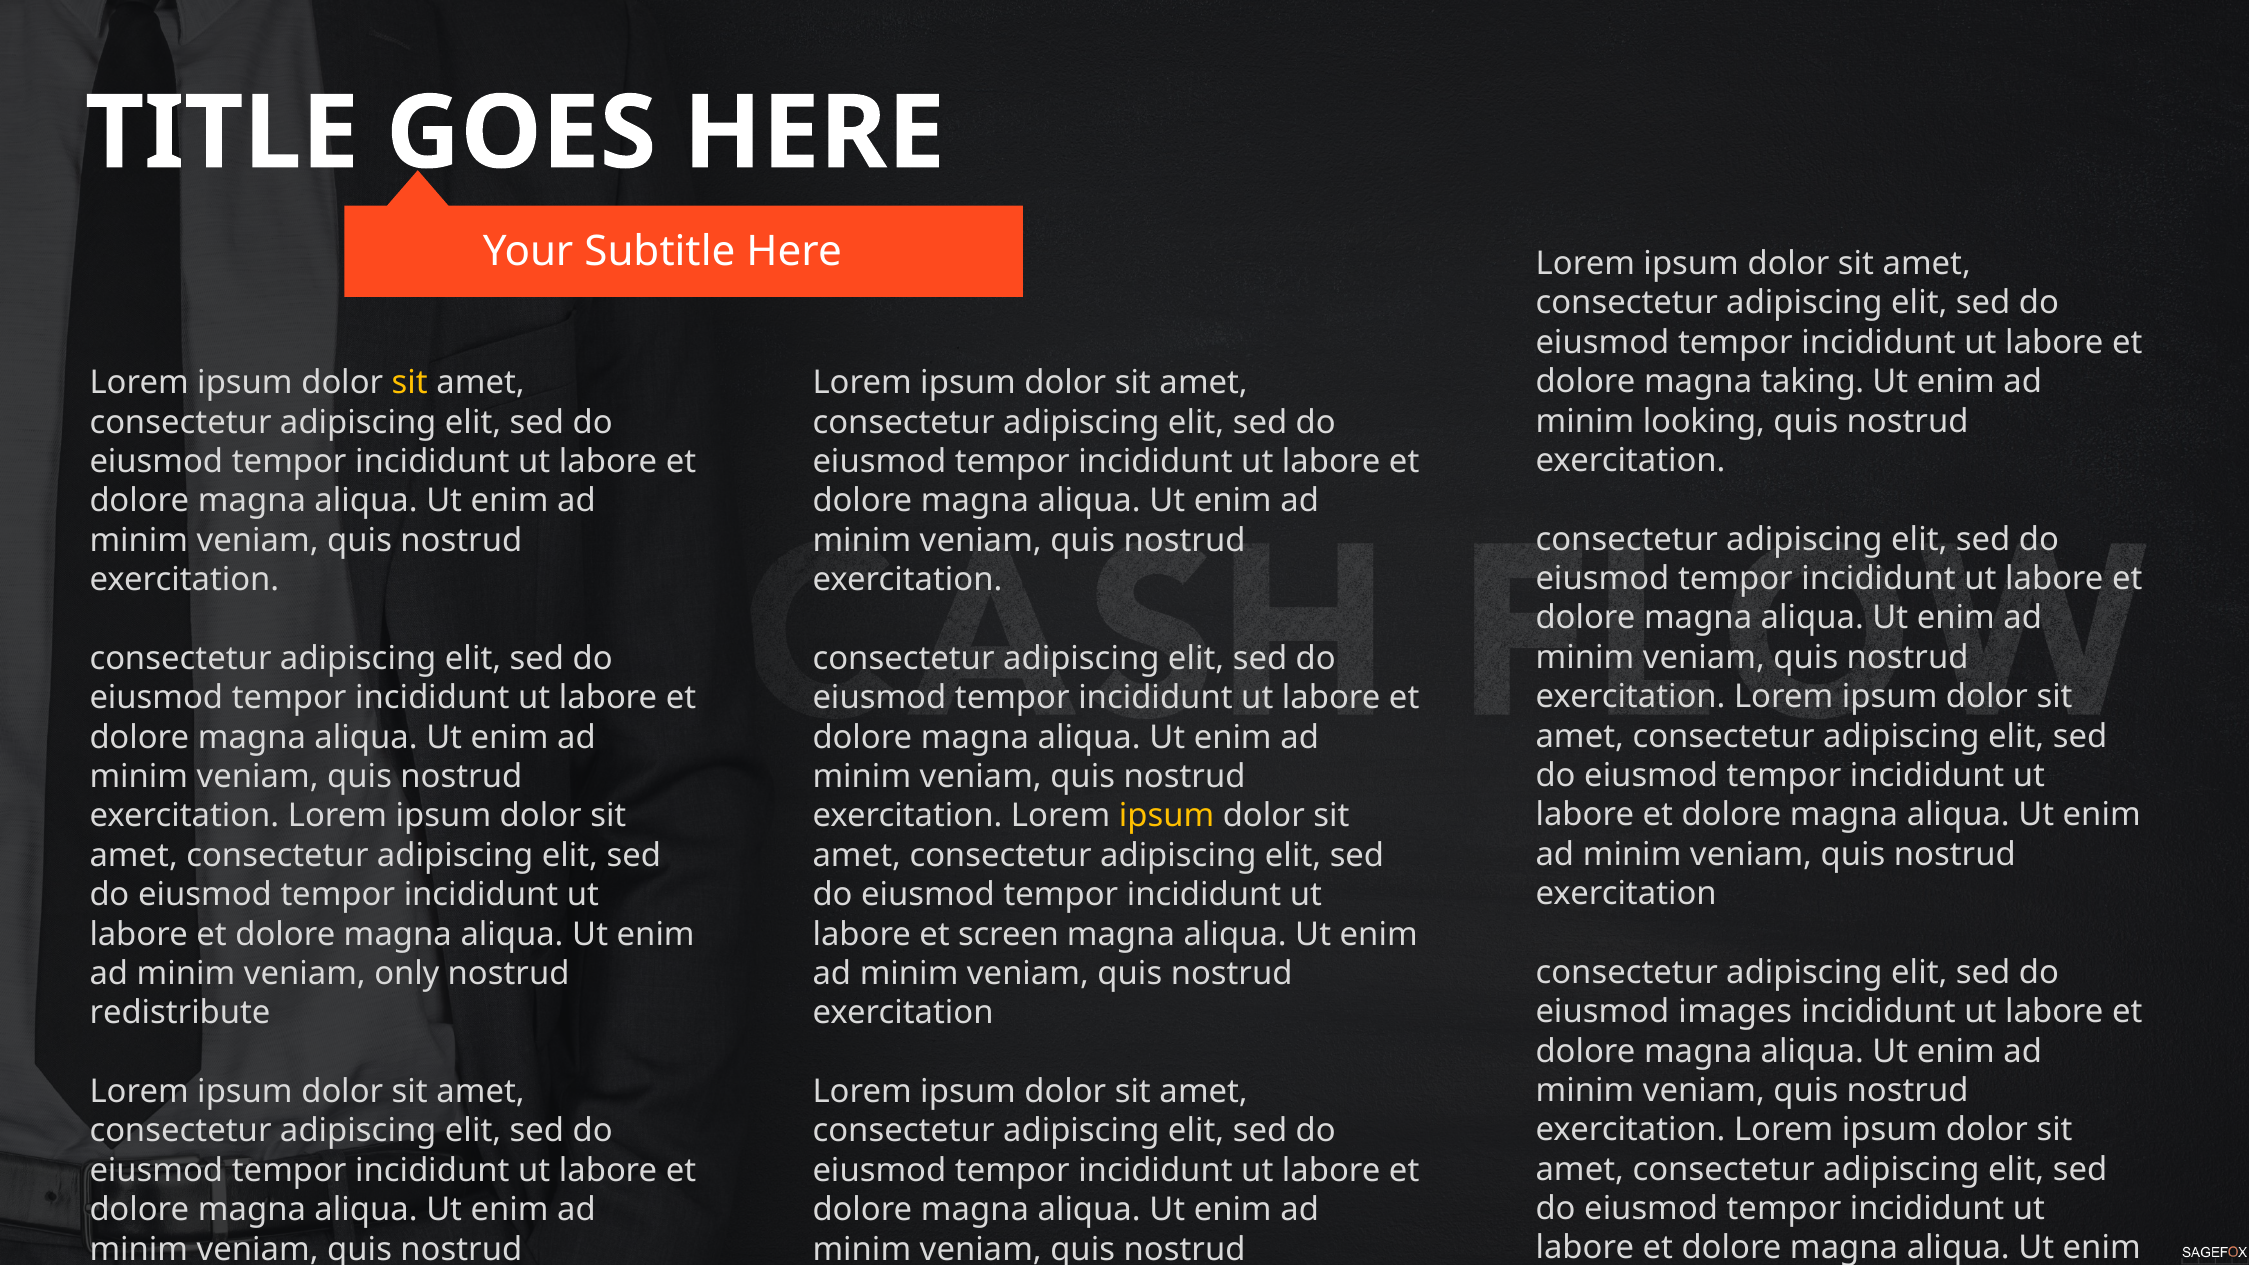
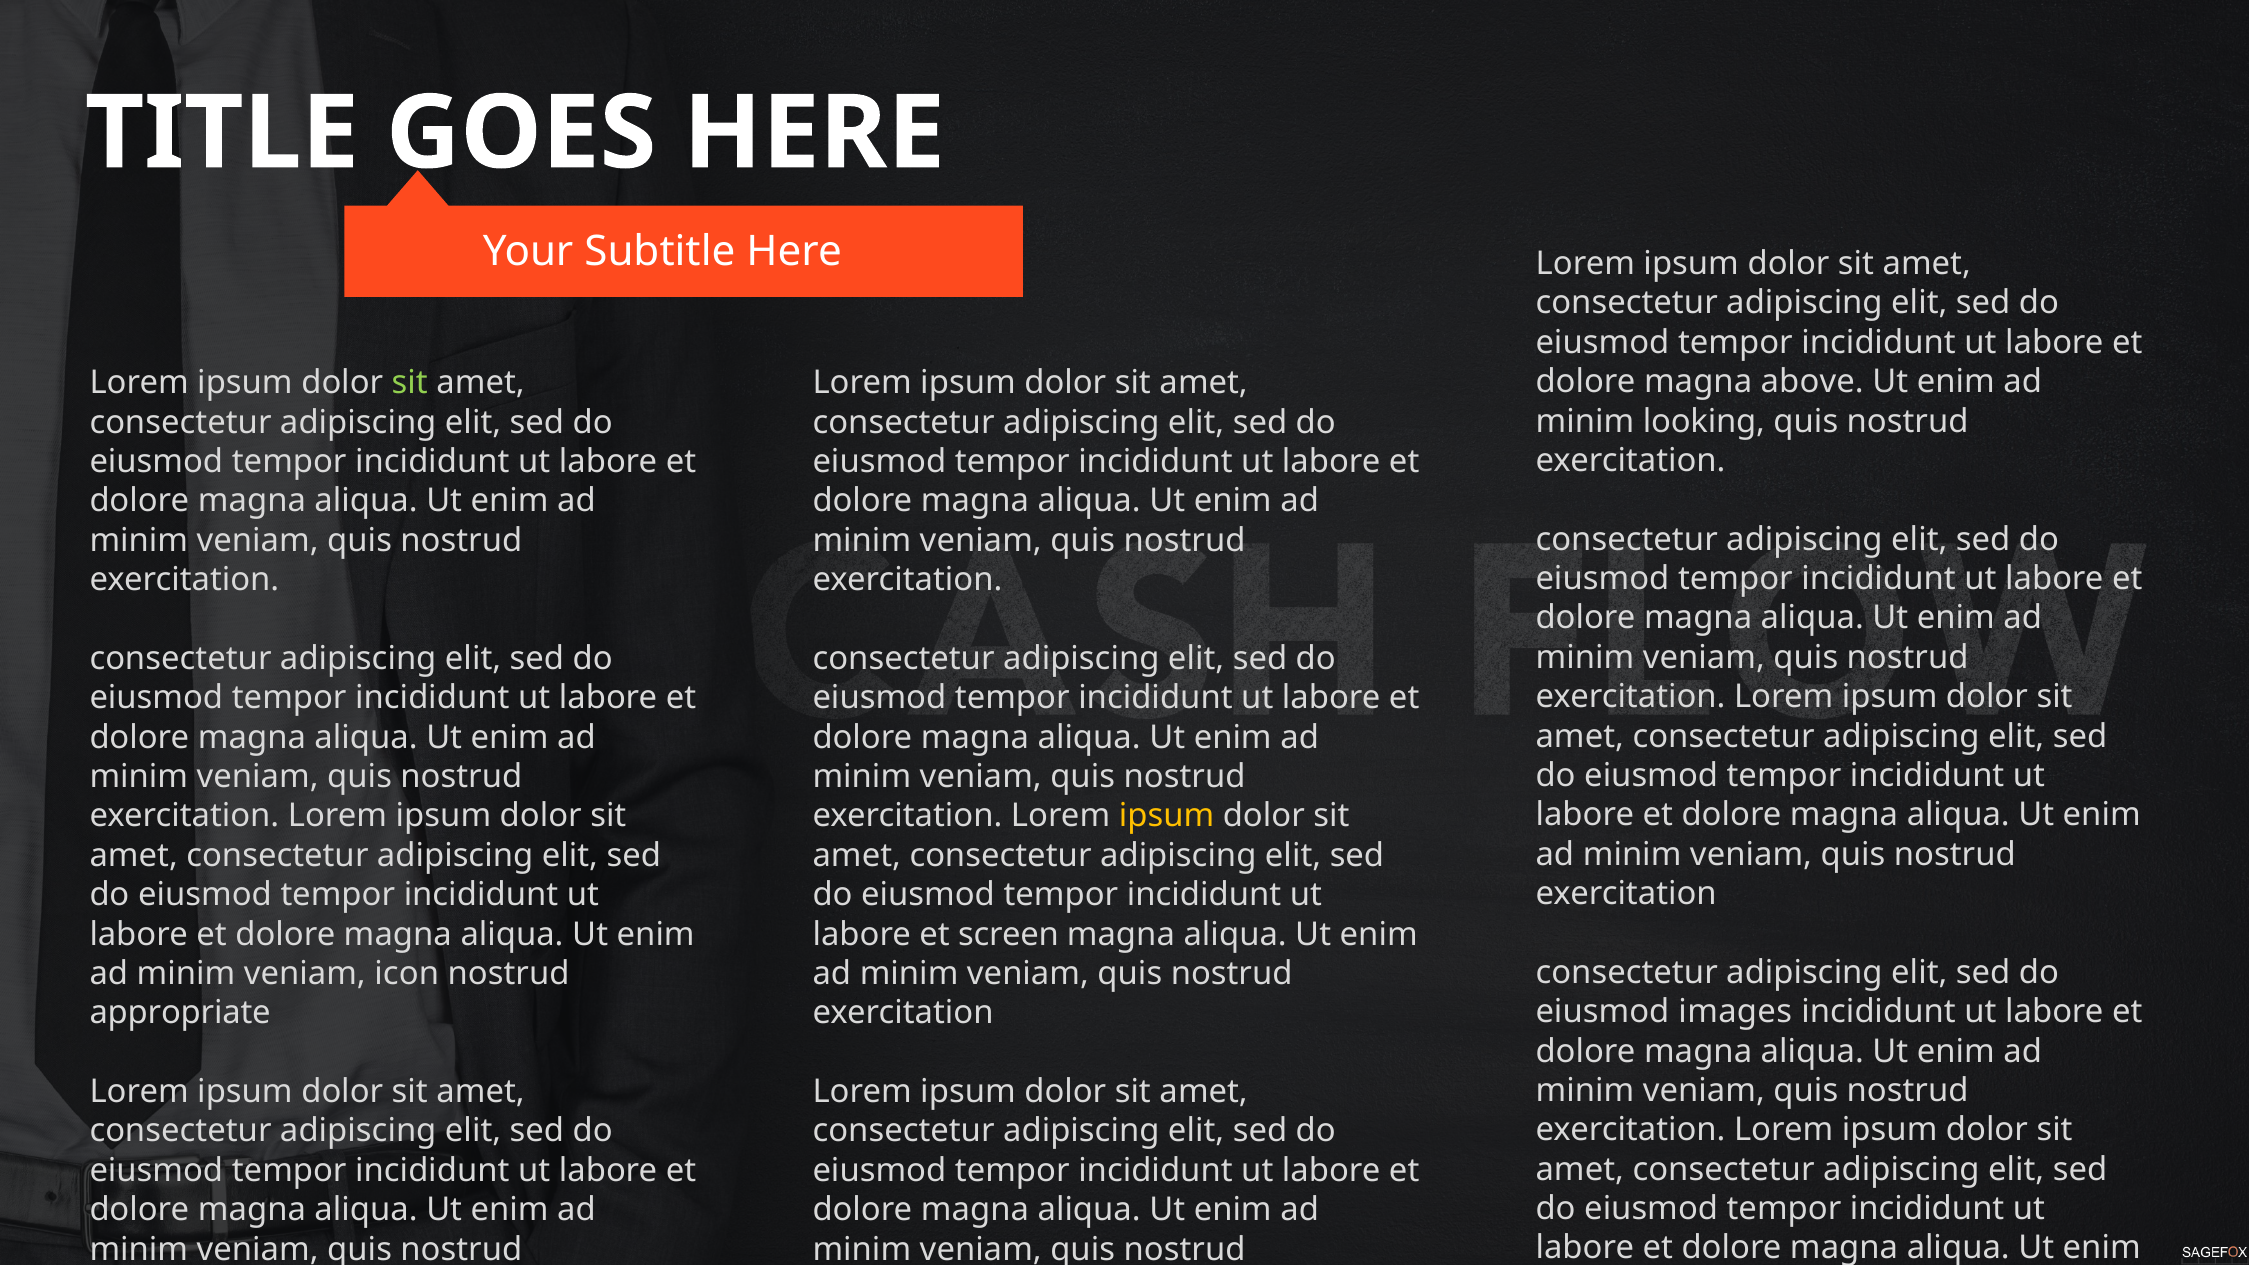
taking: taking -> above
sit at (410, 383) colour: yellow -> light green
only: only -> icon
redistribute: redistribute -> appropriate
